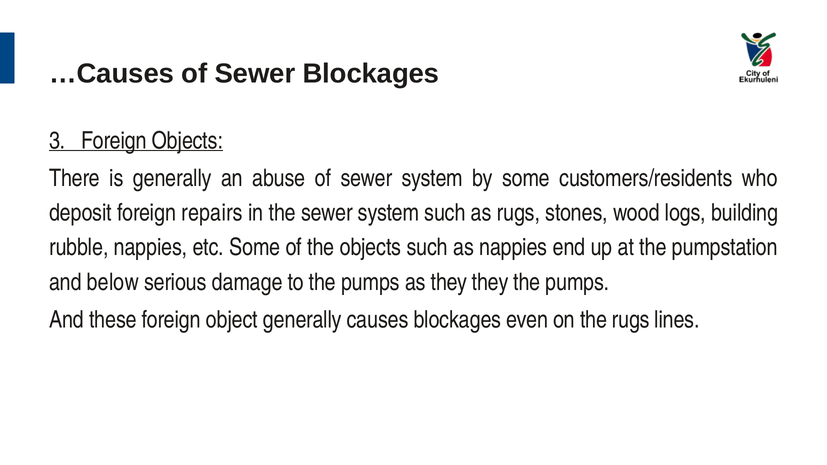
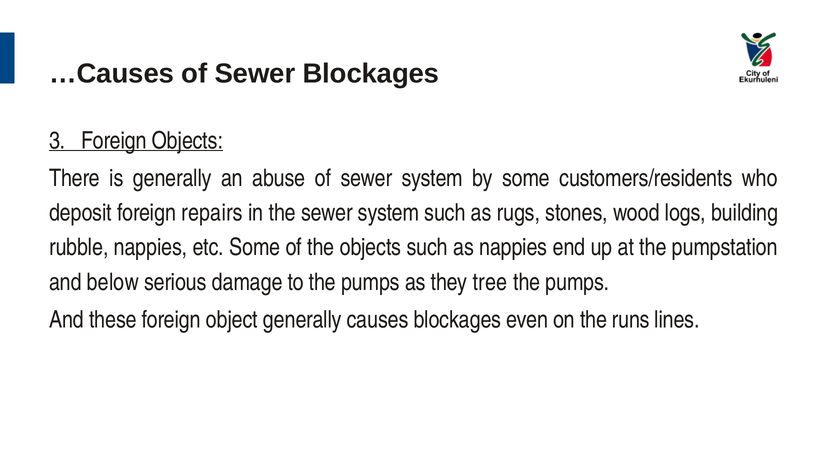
they they: they -> tree
the rugs: rugs -> runs
